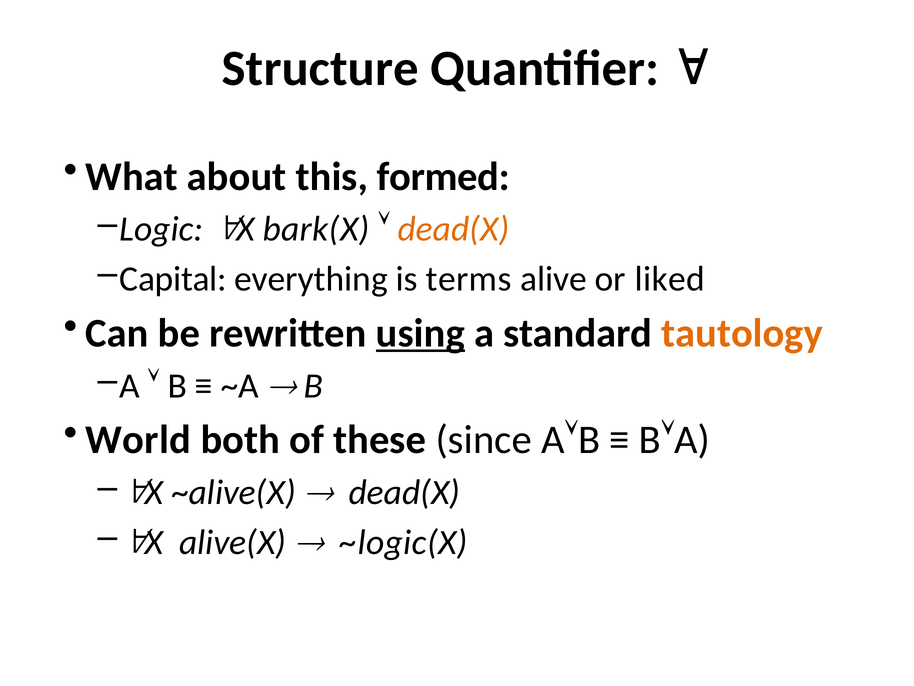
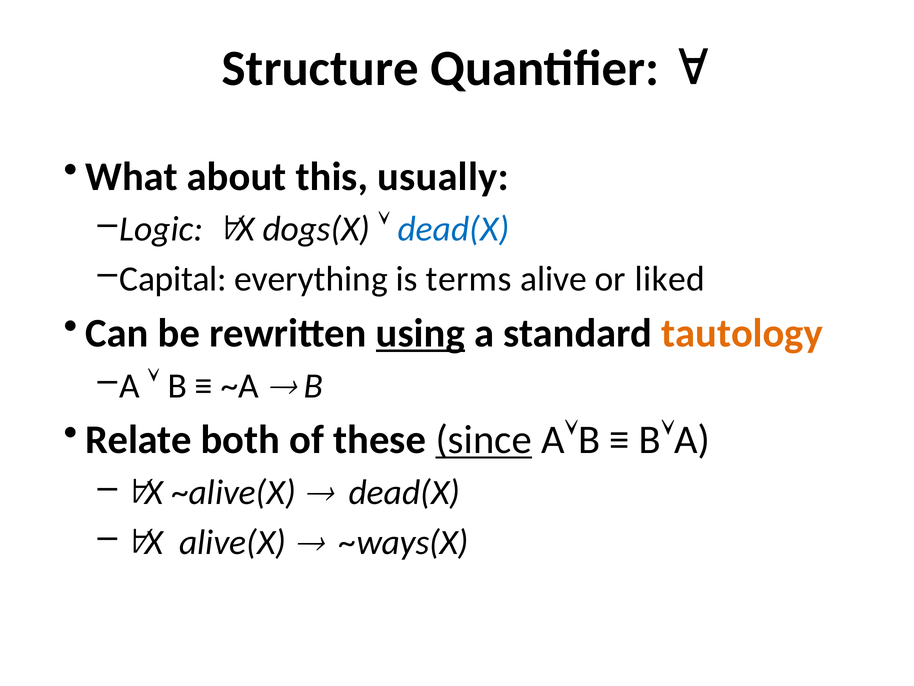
formed: formed -> usually
bark(X: bark(X -> dogs(X
dead(X at (454, 229) colour: orange -> blue
World: World -> Relate
since underline: none -> present
~logic(X: ~logic(X -> ~ways(X
